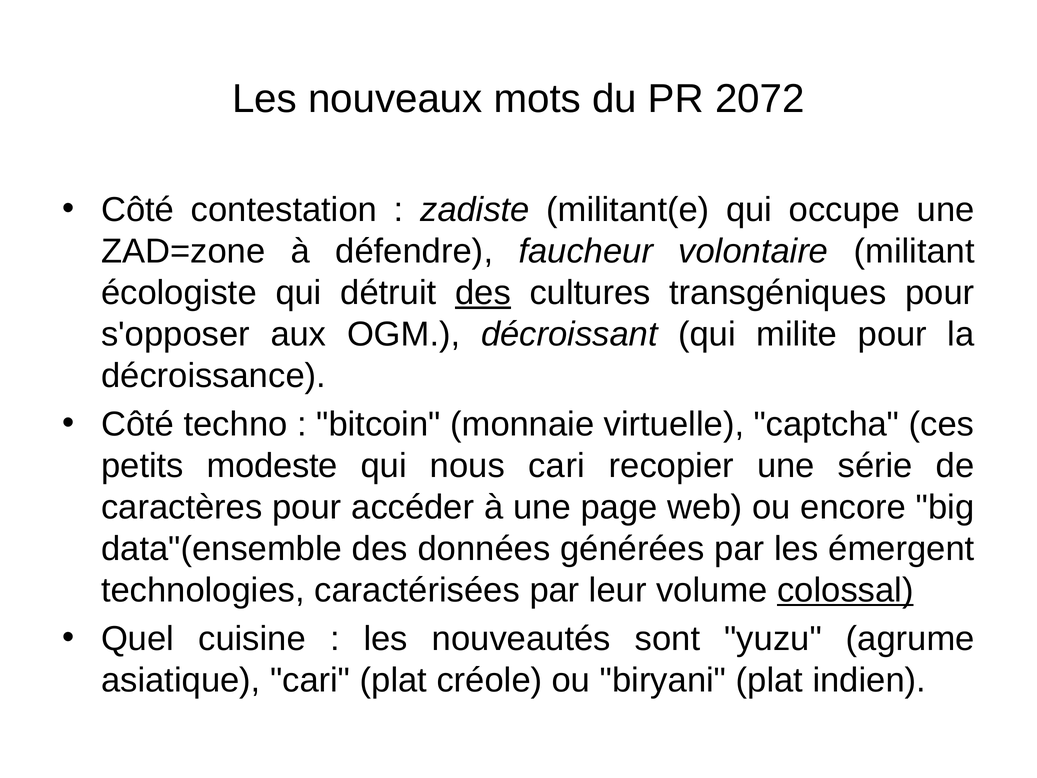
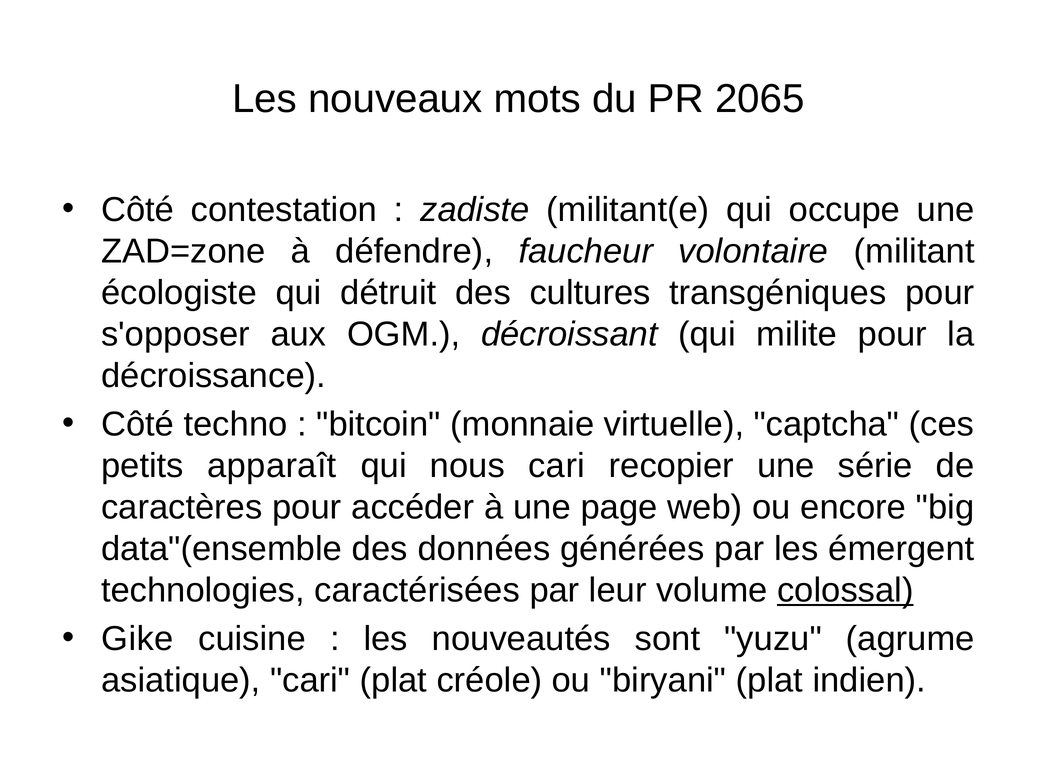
2072: 2072 -> 2065
des at (483, 293) underline: present -> none
modeste: modeste -> apparaît
Quel: Quel -> Gike
